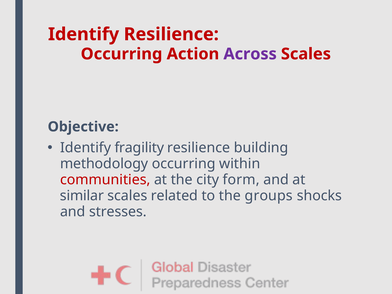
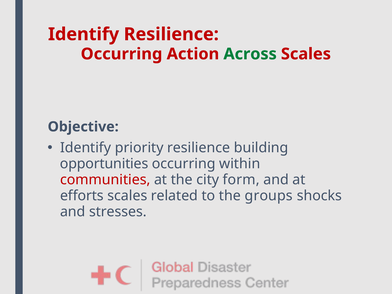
Across colour: purple -> green
fragility: fragility -> priority
methodology: methodology -> opportunities
similar: similar -> efforts
